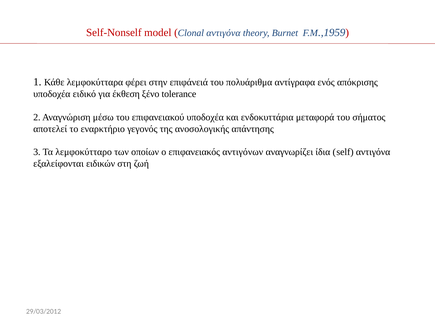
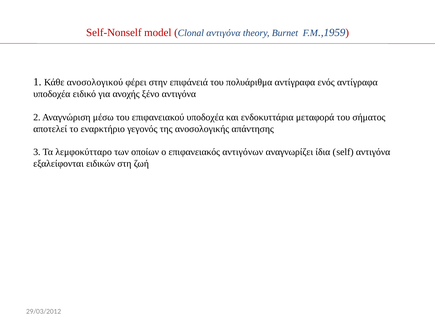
λεμφοκύτταρα: λεμφοκύτταρα -> ανοσολογικού
ενός απόκρισης: απόκρισης -> αντίγραφα
έκθεση: έκθεση -> ανοχής
ξένο tolerance: tolerance -> αντιγόνα
